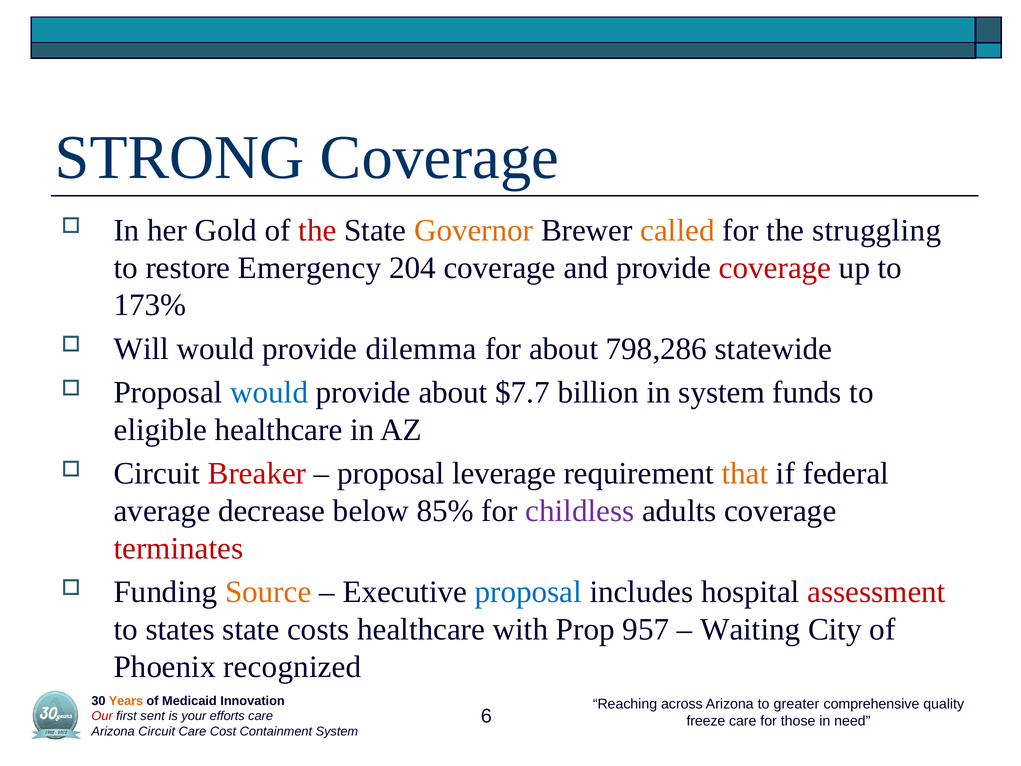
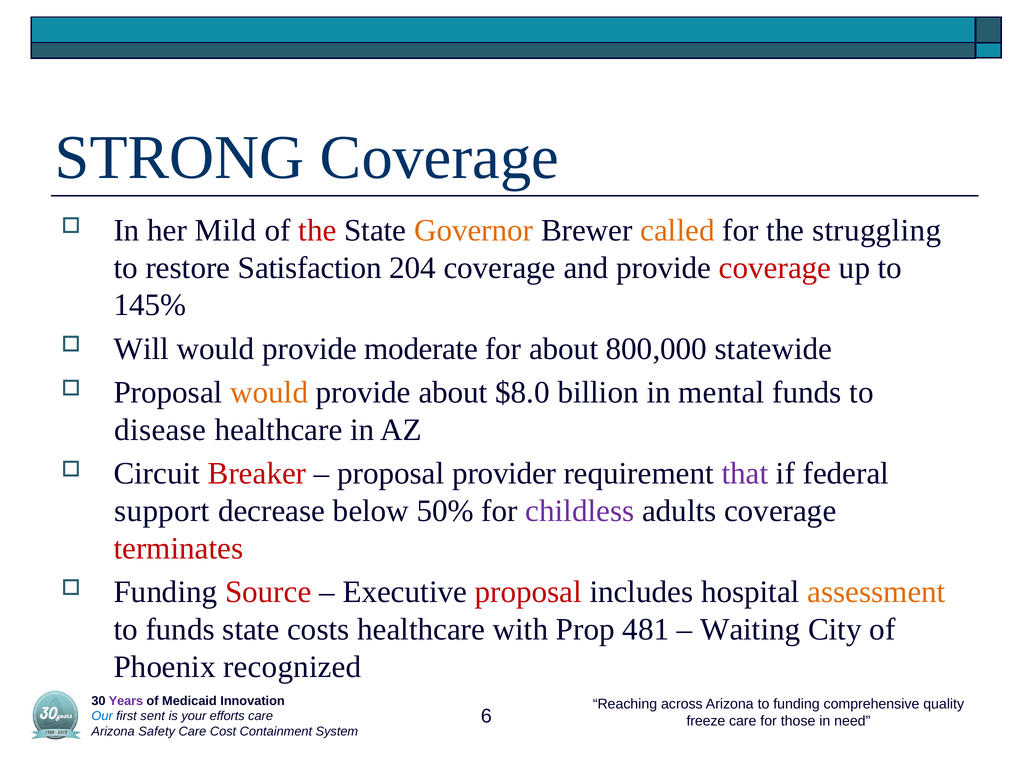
Gold: Gold -> Mild
Emergency: Emergency -> Satisfaction
173%: 173% -> 145%
dilemma: dilemma -> moderate
798,286: 798,286 -> 800,000
would at (269, 392) colour: blue -> orange
$7.7: $7.7 -> $8.0
in system: system -> mental
eligible: eligible -> disease
leverage: leverage -> provider
that colour: orange -> purple
average: average -> support
85%: 85% -> 50%
Source colour: orange -> red
proposal at (528, 592) colour: blue -> red
assessment colour: red -> orange
to states: states -> funds
957: 957 -> 481
Years colour: orange -> purple
to greater: greater -> funding
Our colour: red -> blue
Arizona Circuit: Circuit -> Safety
